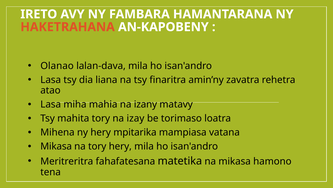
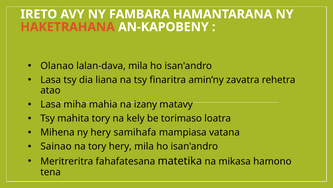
izay: izay -> kely
mpitarika: mpitarika -> samihafa
Mikasa at (56, 146): Mikasa -> Sainao
